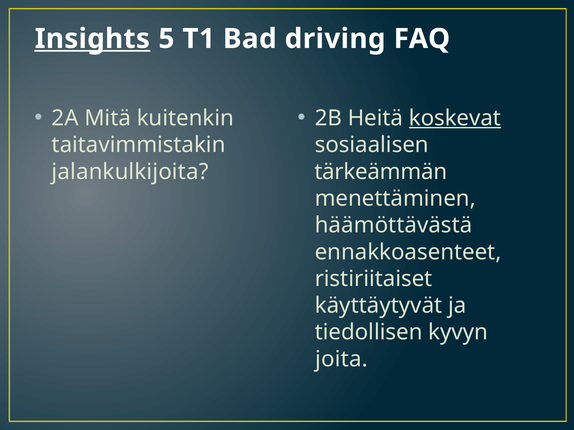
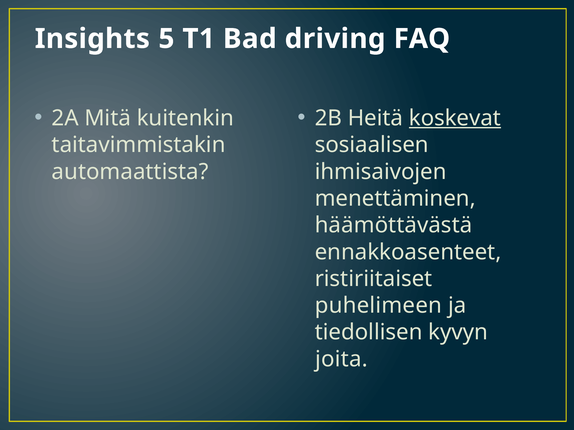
Insights underline: present -> none
jalankulkijoita: jalankulkijoita -> automaattista
tärkeämmän: tärkeämmän -> ihmisaivojen
käyttäytyvät: käyttäytyvät -> puhelimeen
